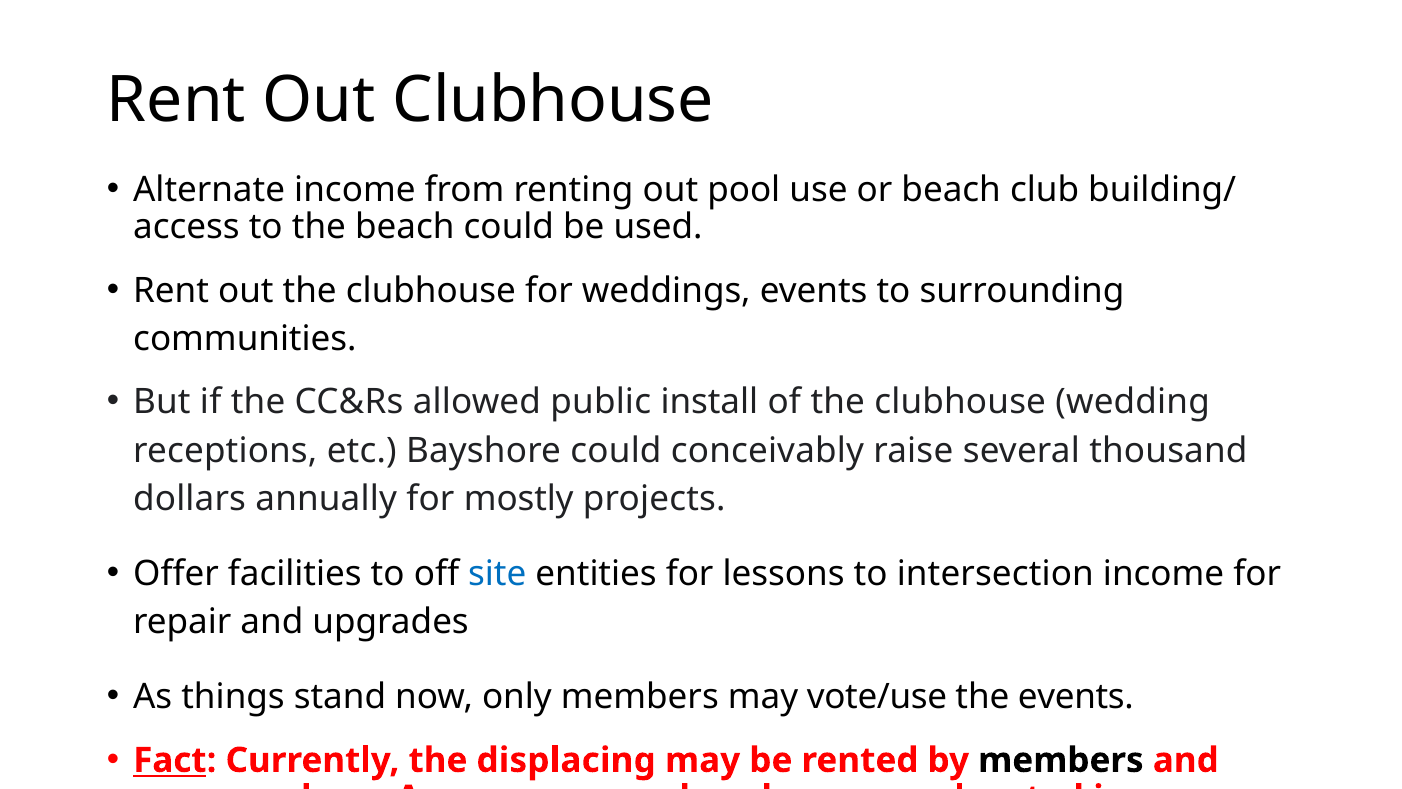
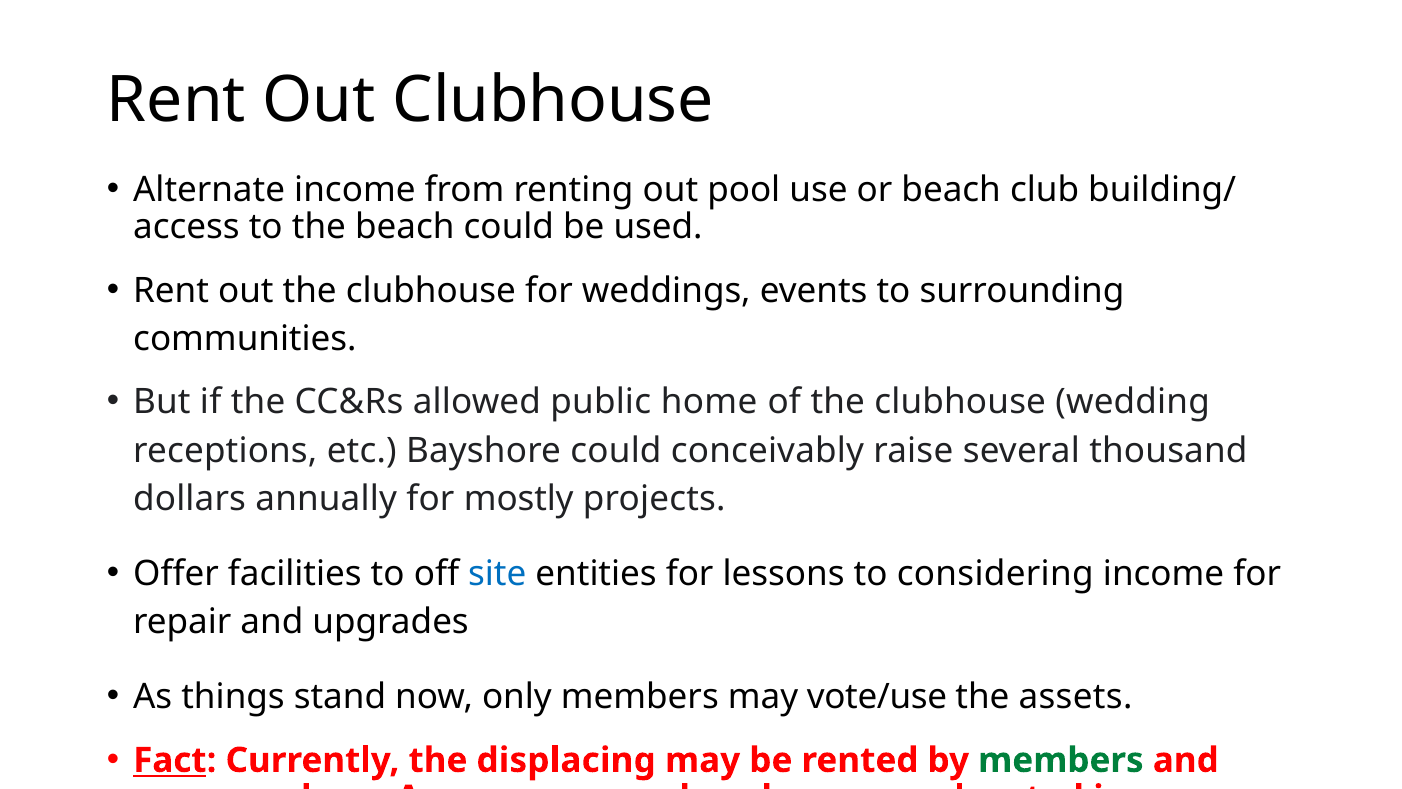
install: install -> home
intersection: intersection -> considering
the events: events -> assets
members at (1061, 760) colour: black -> green
